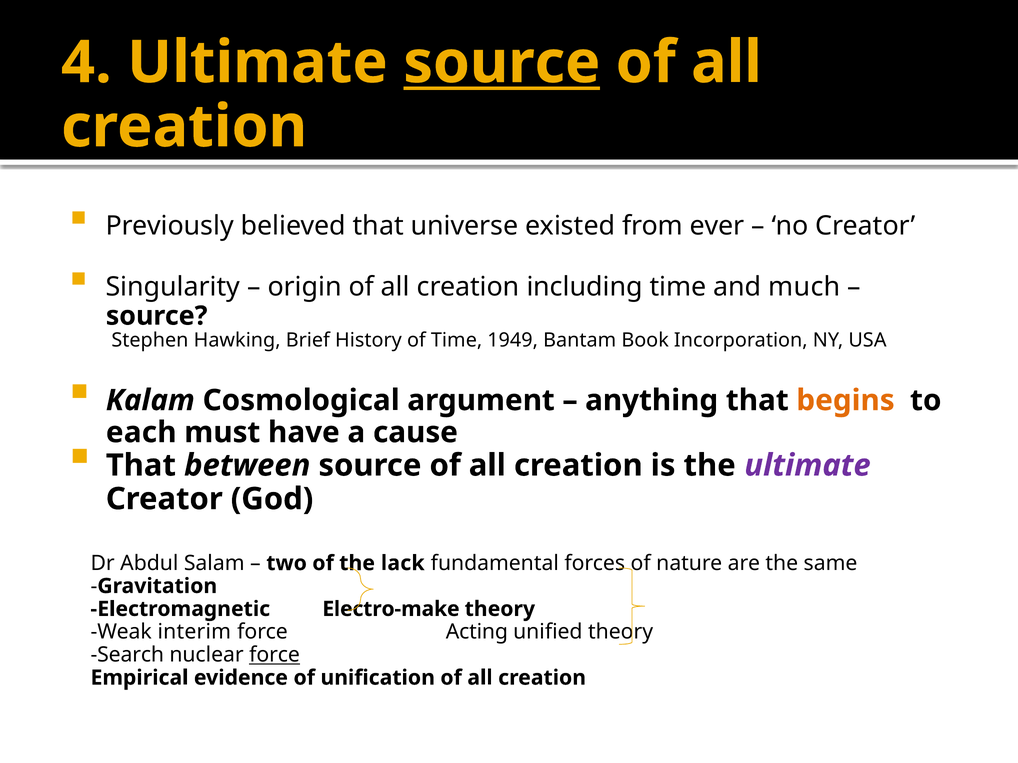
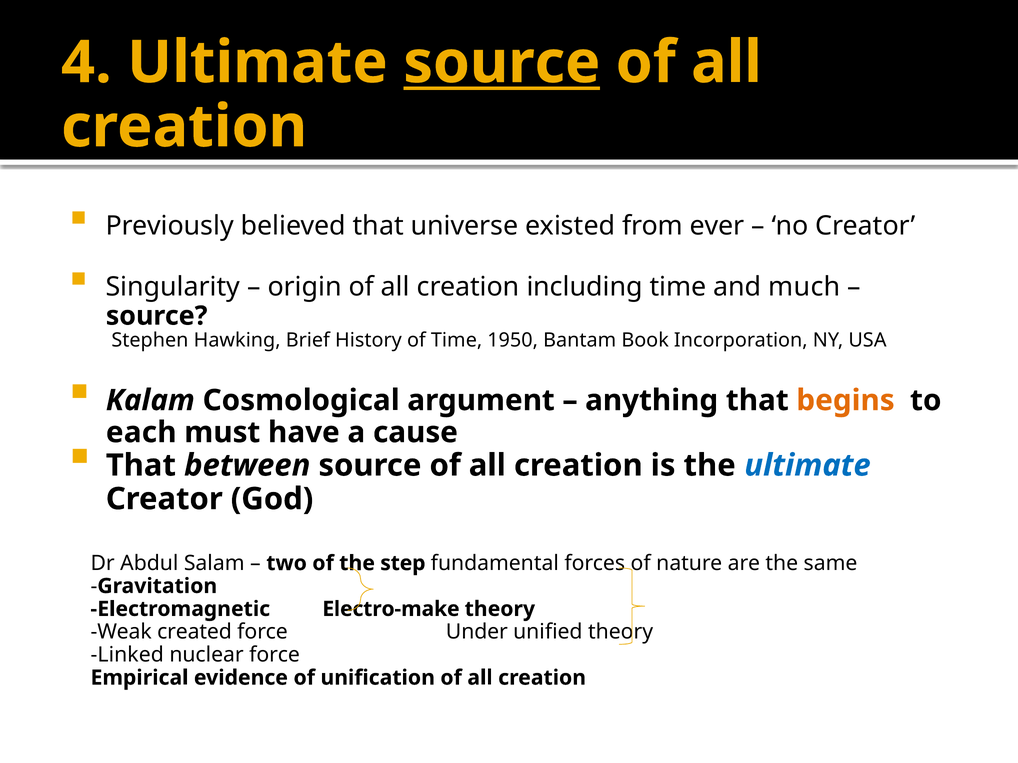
1949: 1949 -> 1950
ultimate at (808, 466) colour: purple -> blue
lack: lack -> step
interim: interim -> created
Acting: Acting -> Under
Search: Search -> Linked
force at (275, 655) underline: present -> none
